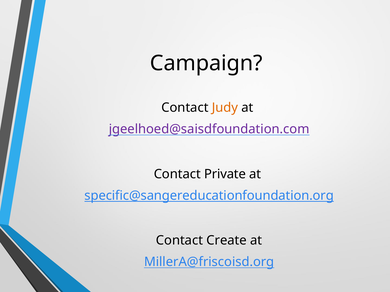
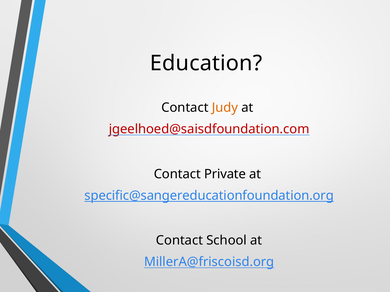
Campaign: Campaign -> Education
jgeelhoed@saisdfoundation.com colour: purple -> red
Create: Create -> School
